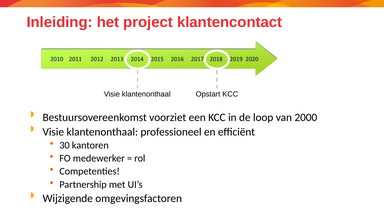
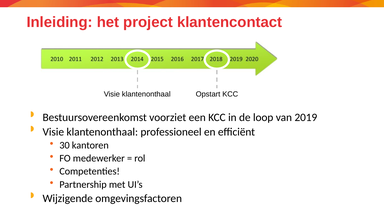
2000: 2000 -> 2019
